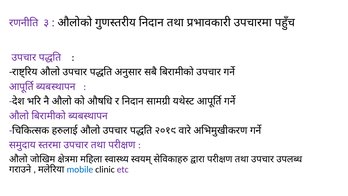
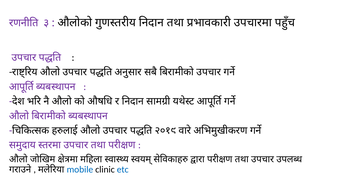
etc colour: purple -> blue
